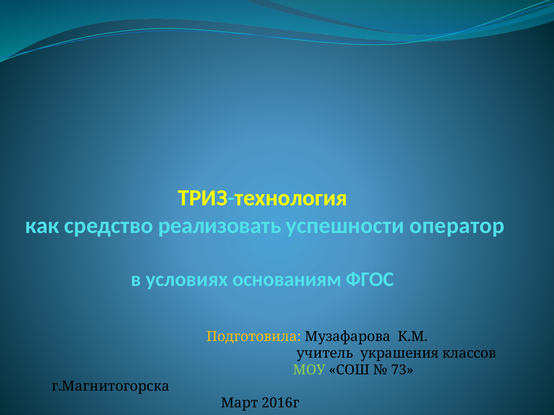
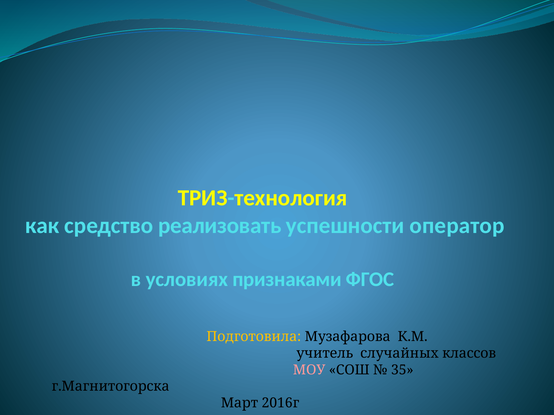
основаниям: основаниям -> признаками
украшения: украшения -> случайных
МОУ colour: light green -> pink
73: 73 -> 35
